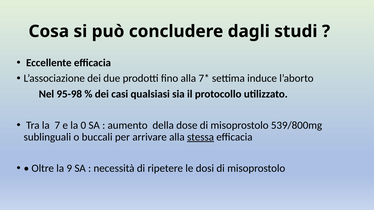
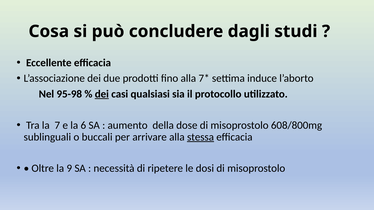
dei at (102, 94) underline: none -> present
0: 0 -> 6
539/800mg: 539/800mg -> 608/800mg
